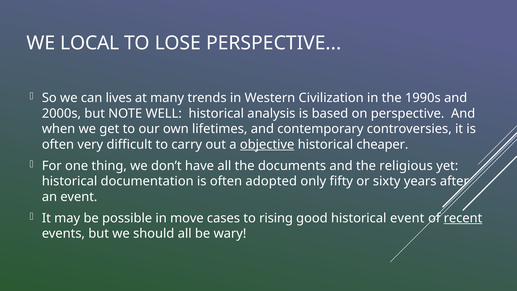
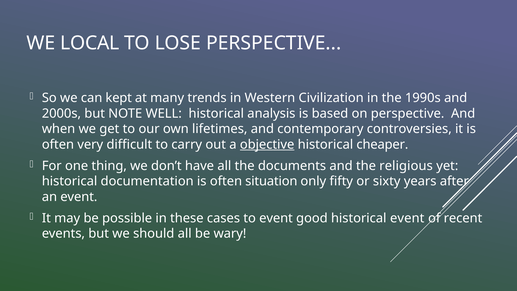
lives: lives -> kept
adopted: adopted -> situation
move: move -> these
to rising: rising -> event
recent underline: present -> none
